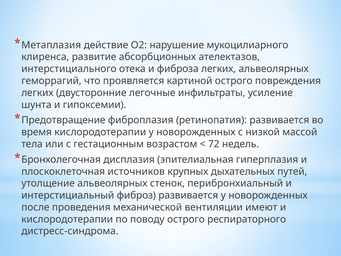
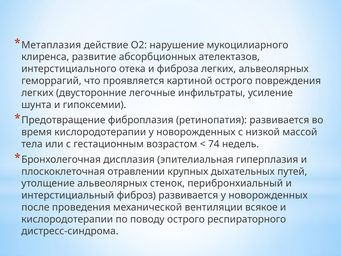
72: 72 -> 74
источников: источников -> отравлении
имеют: имеют -> всякое
